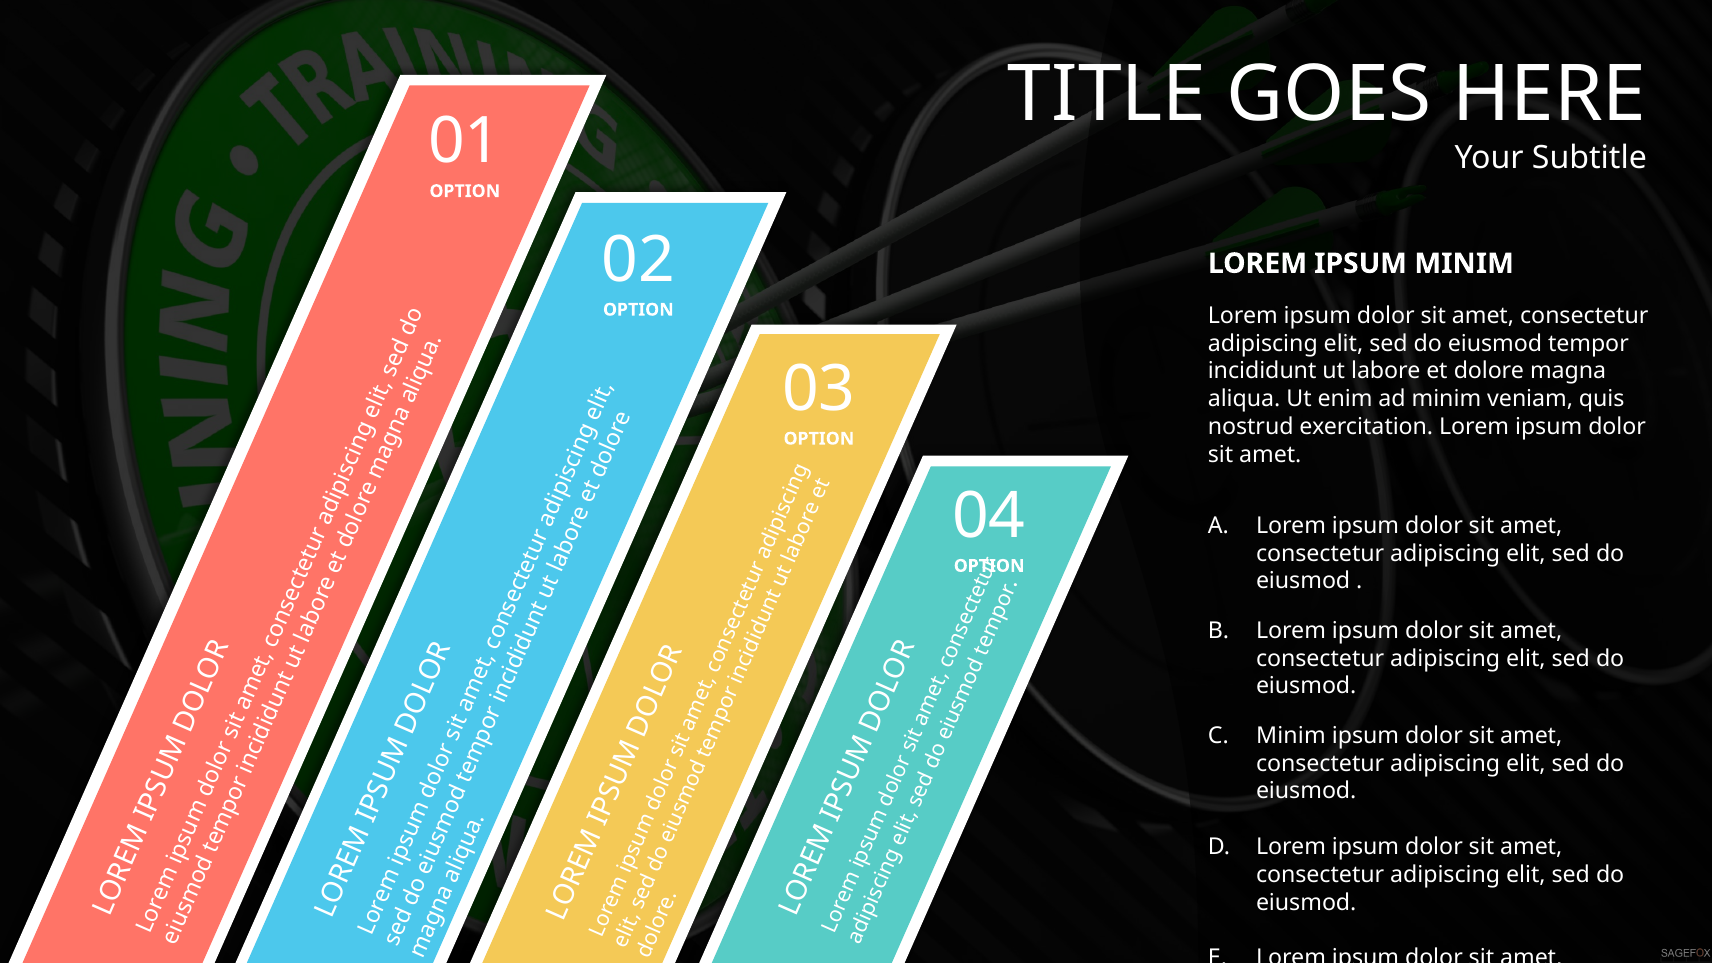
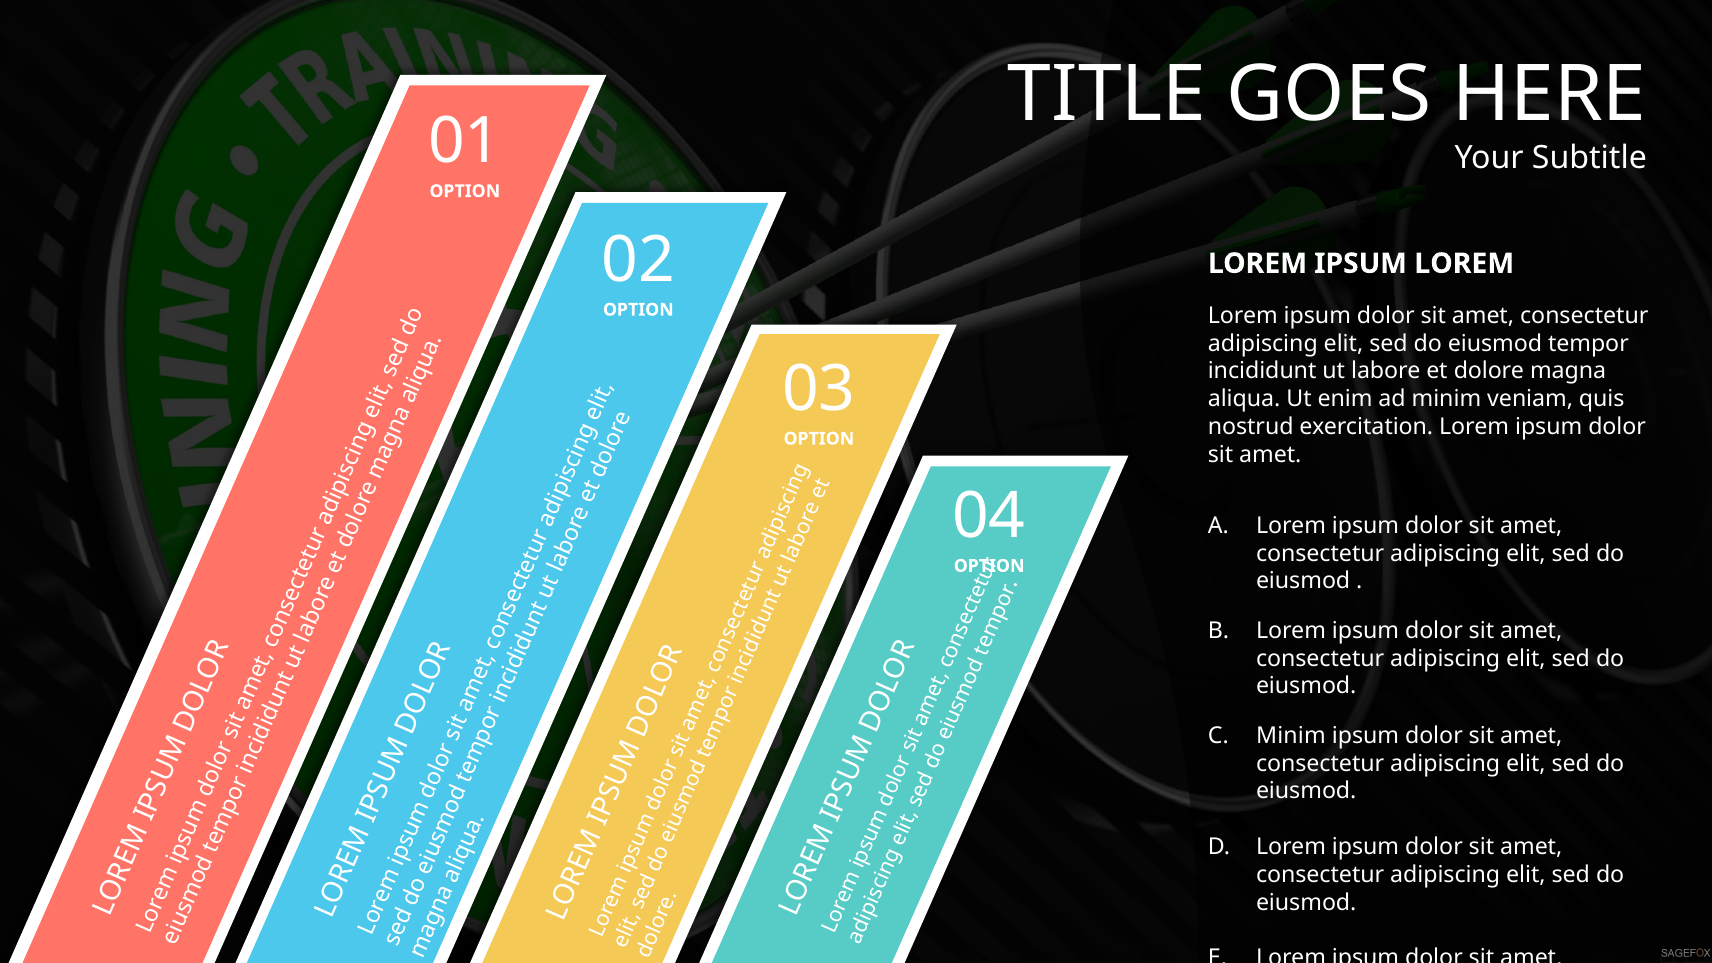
IPSUM MINIM: MINIM -> LOREM
